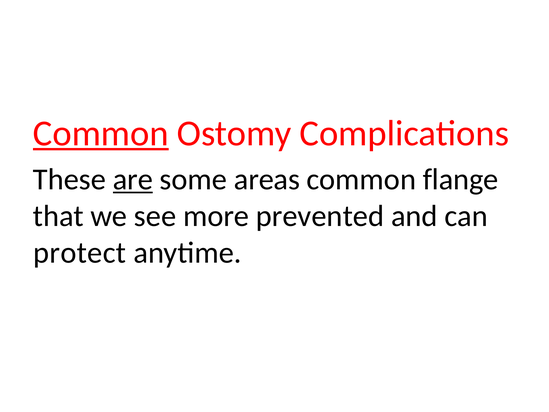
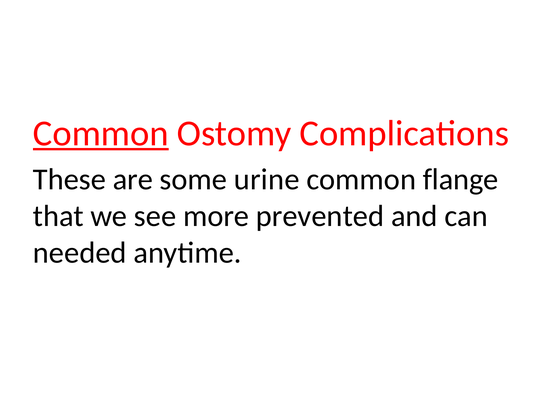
are underline: present -> none
areas: areas -> urine
protect: protect -> needed
